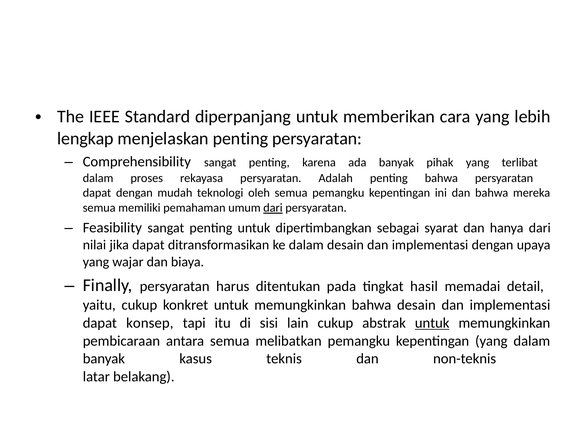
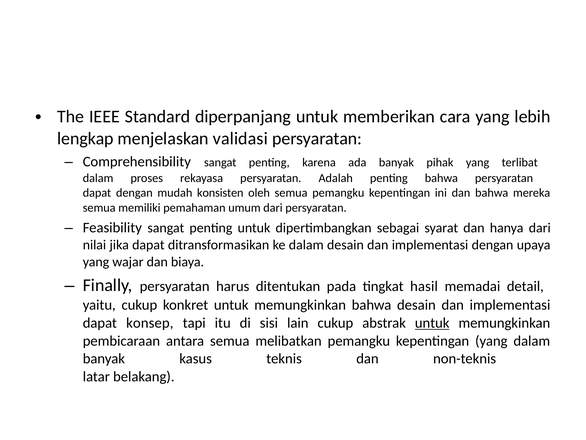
menjelaskan penting: penting -> validasi
teknologi: teknologi -> konsisten
dari at (273, 208) underline: present -> none
